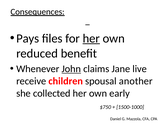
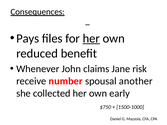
John underline: present -> none
live: live -> risk
children: children -> number
